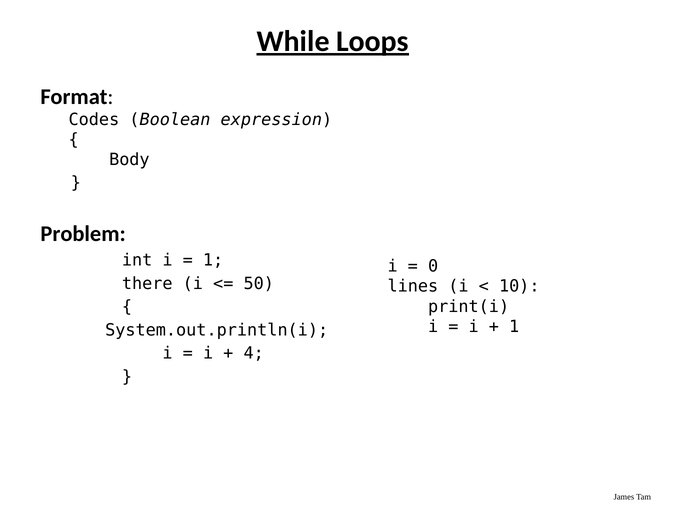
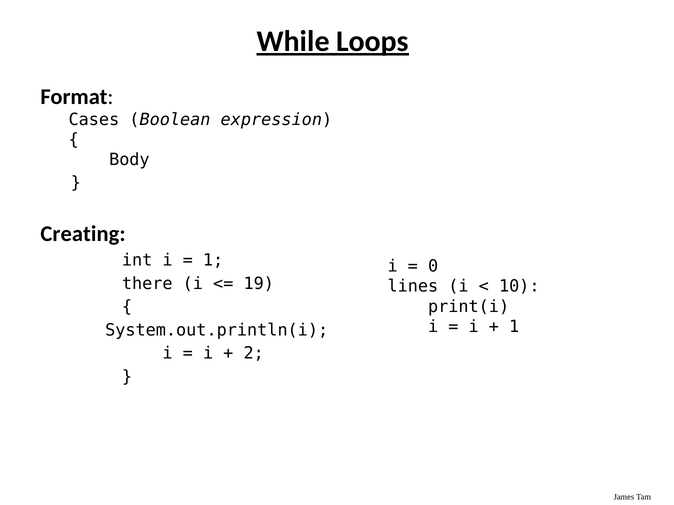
Codes: Codes -> Cases
Problem: Problem -> Creating
50: 50 -> 19
4: 4 -> 2
